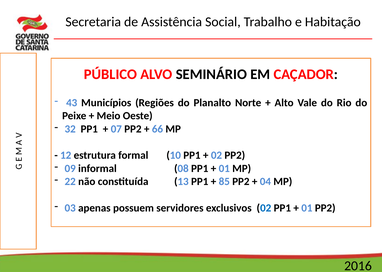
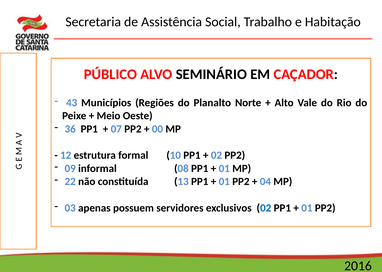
32: 32 -> 36
66: 66 -> 00
85 at (224, 182): 85 -> 01
